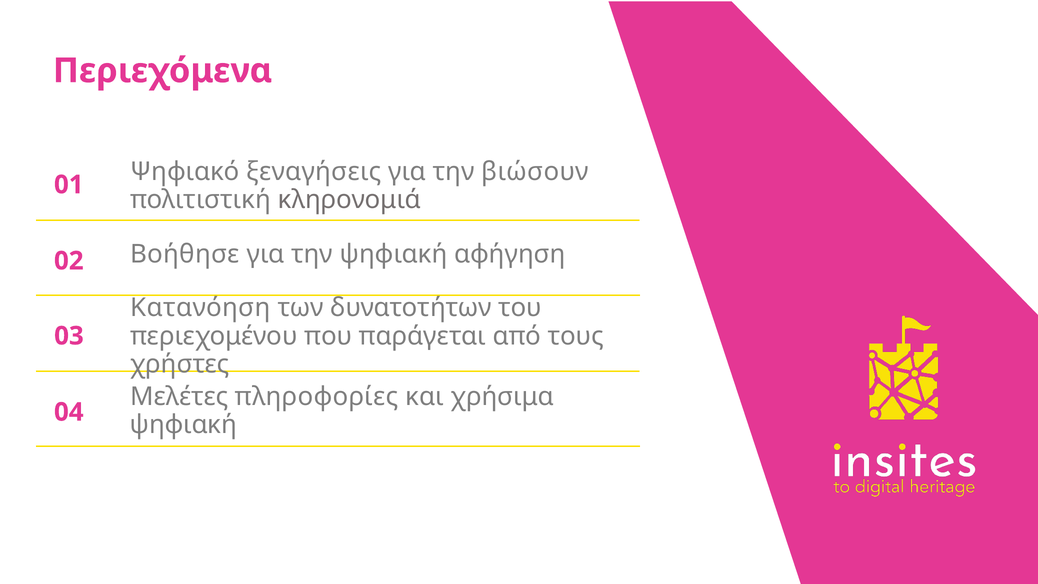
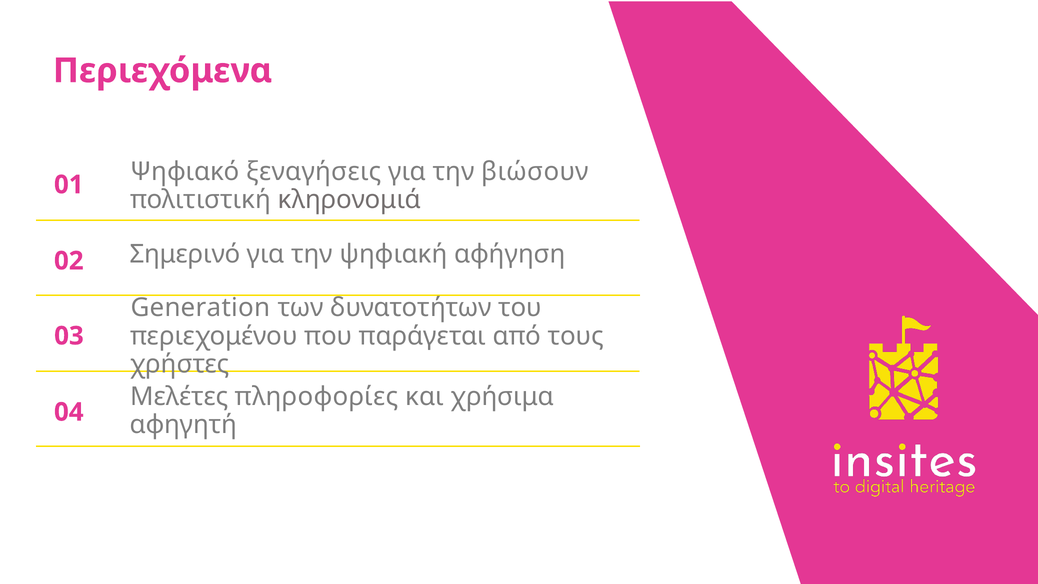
Βοήθησε: Βοήθησε -> Σημερινό
Κατανόηση: Κατανόηση -> Generation
ψηφιακή at (183, 425): ψηφιακή -> αφηγητή
